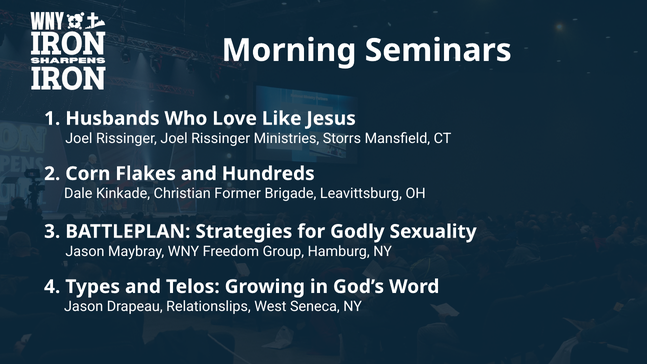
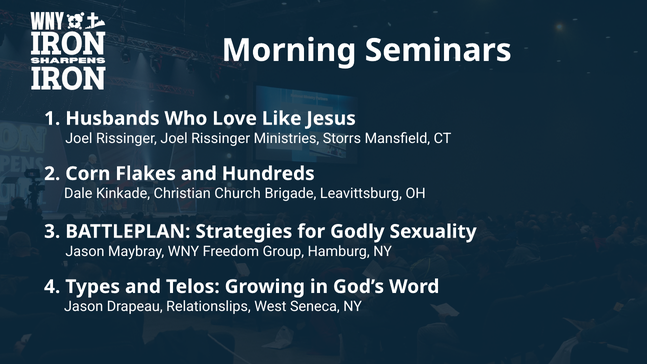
Former: Former -> Church
